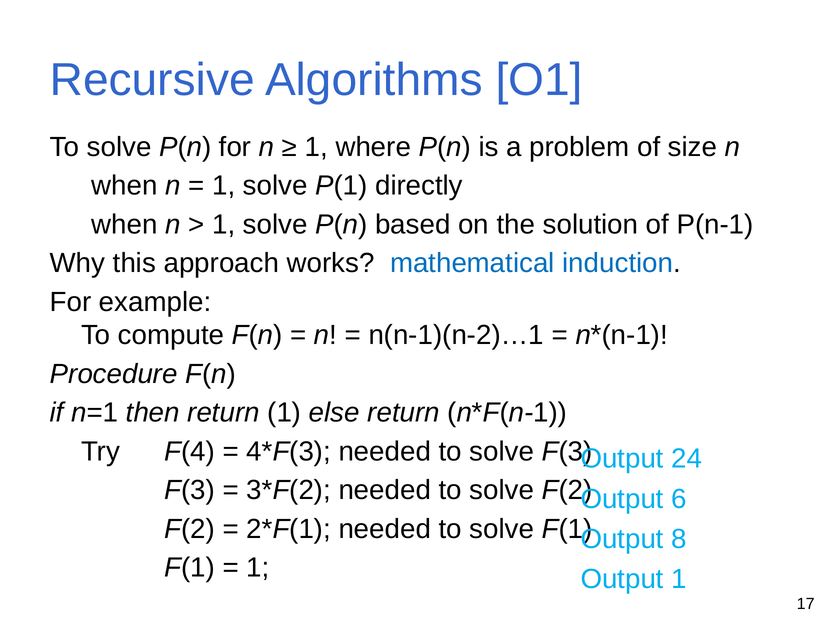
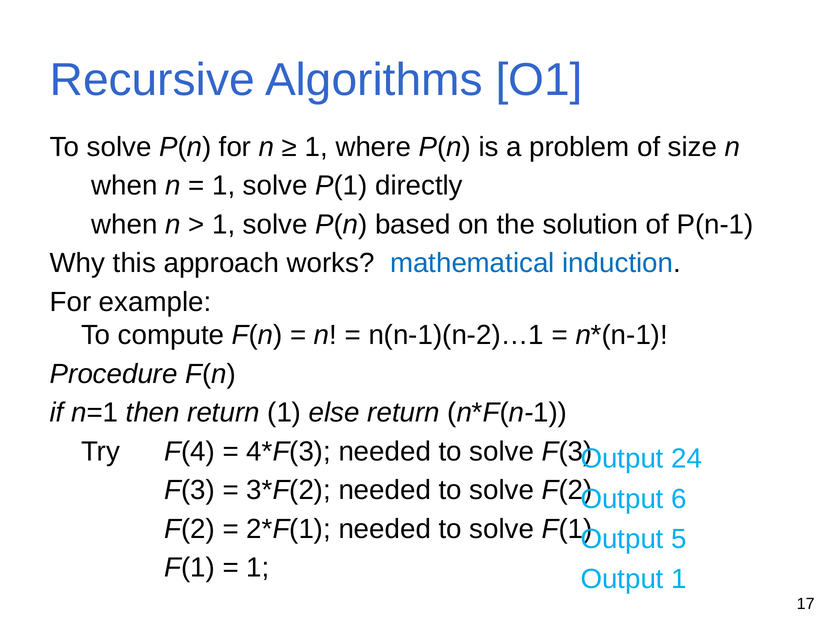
8: 8 -> 5
